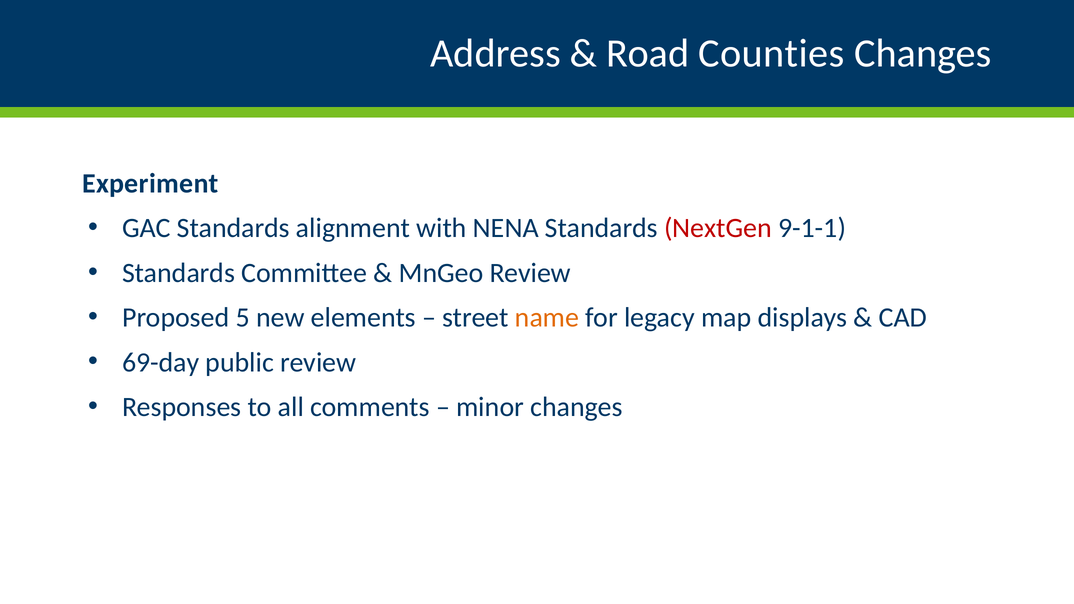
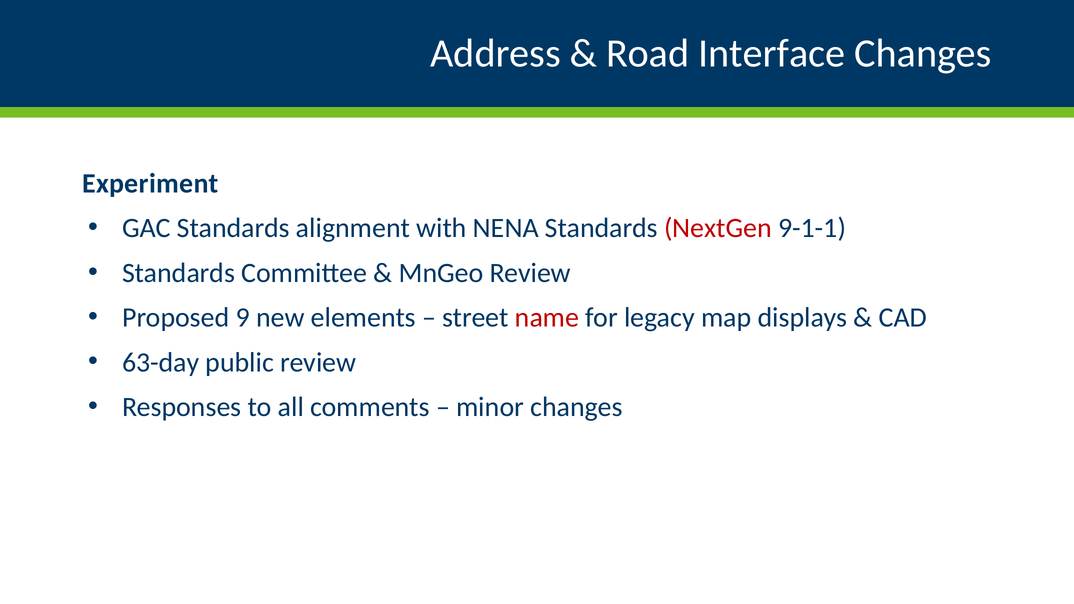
Counties: Counties -> Interface
5: 5 -> 9
name colour: orange -> red
69-day: 69-day -> 63-day
